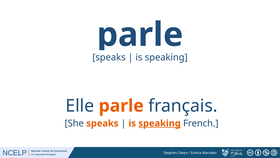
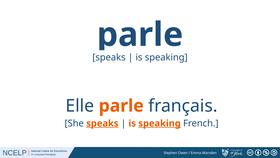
speaks at (102, 123) underline: none -> present
